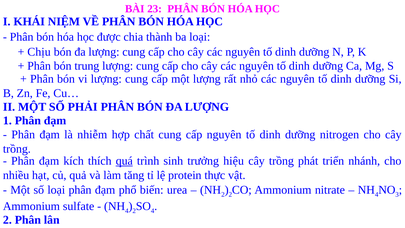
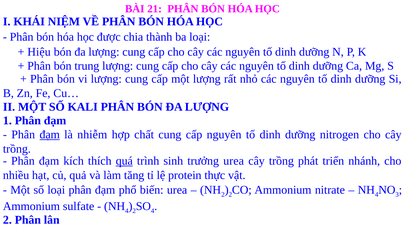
23: 23 -> 21
Chịu: Chịu -> Hiệu
PHẢI: PHẢI -> KALI
đạm at (50, 135) underline: none -> present
trưởng hiệu: hiệu -> urea
